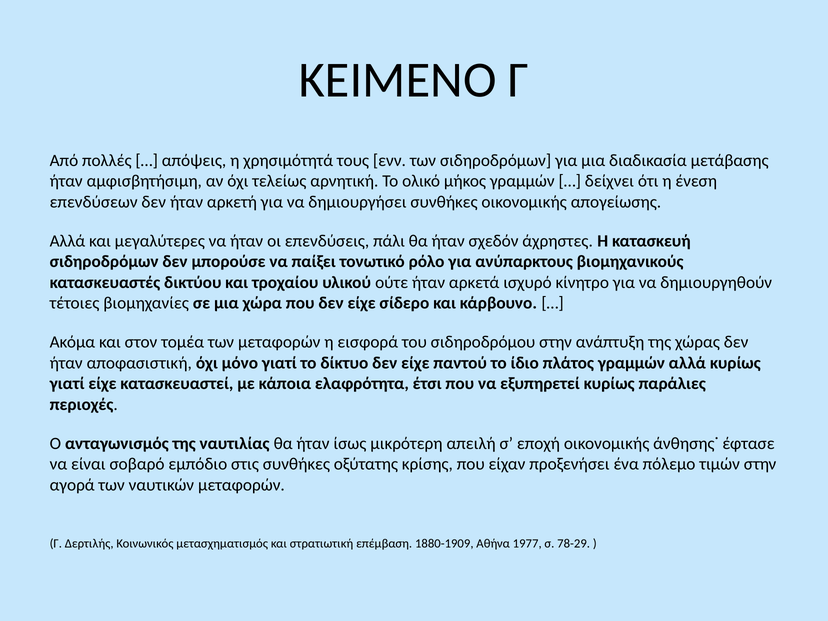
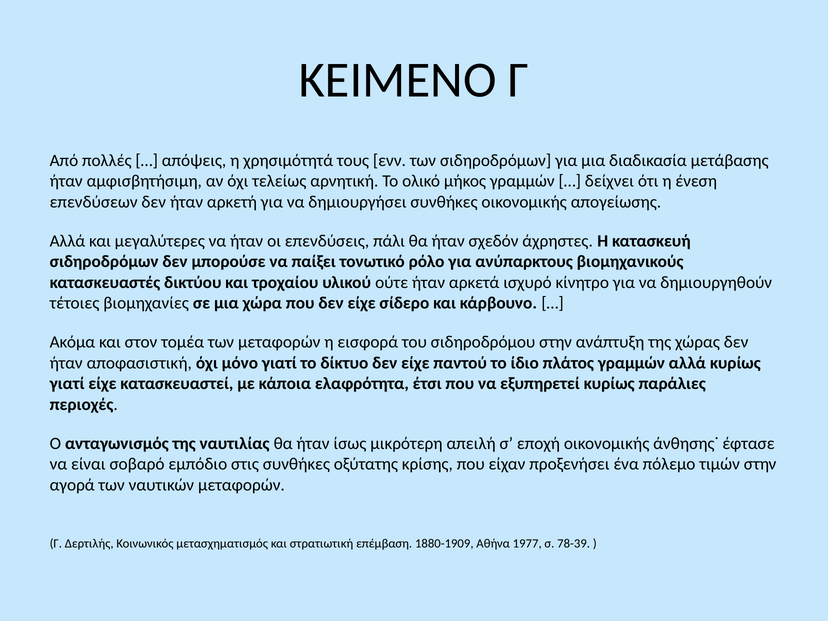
78-29: 78-29 -> 78-39
